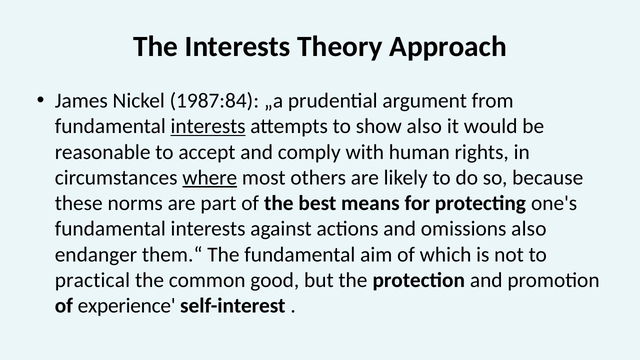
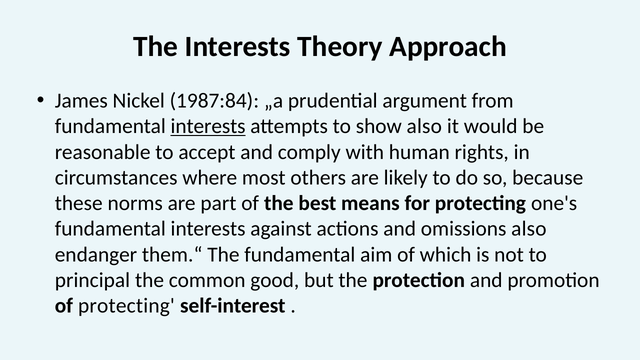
where underline: present -> none
practical: practical -> principal
of experience: experience -> protecting
